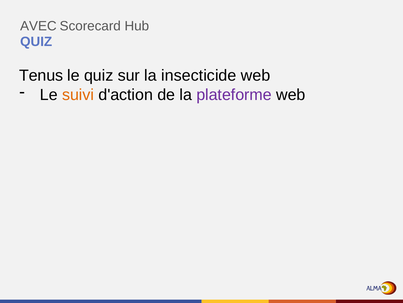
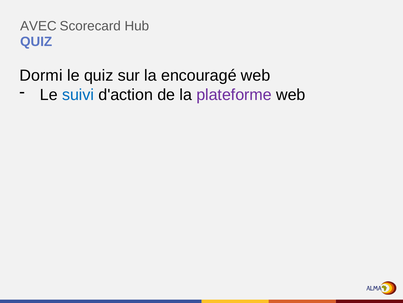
Tenus: Tenus -> Dormi
insecticide: insecticide -> encouragé
suivi colour: orange -> blue
